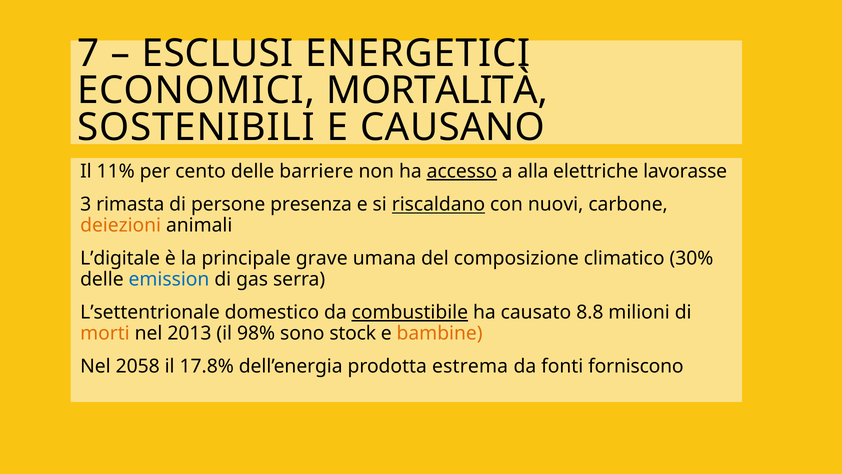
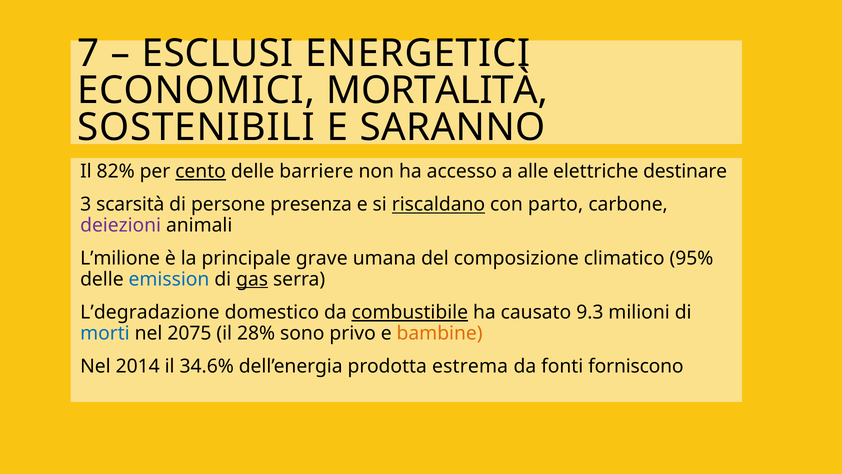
CAUSANO: CAUSANO -> SARANNO
11%: 11% -> 82%
cento underline: none -> present
accesso underline: present -> none
alla: alla -> alle
lavorasse: lavorasse -> destinare
rimasta: rimasta -> scarsità
nuovi: nuovi -> parto
deiezioni colour: orange -> purple
L’digitale: L’digitale -> L’milione
30%: 30% -> 95%
gas underline: none -> present
L’settentrionale: L’settentrionale -> L’degradazione
8.8: 8.8 -> 9.3
morti colour: orange -> blue
2013: 2013 -> 2075
98%: 98% -> 28%
stock: stock -> privo
2058: 2058 -> 2014
17.8%: 17.8% -> 34.6%
